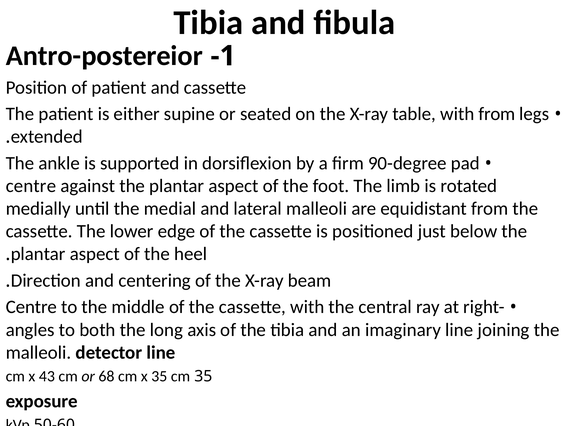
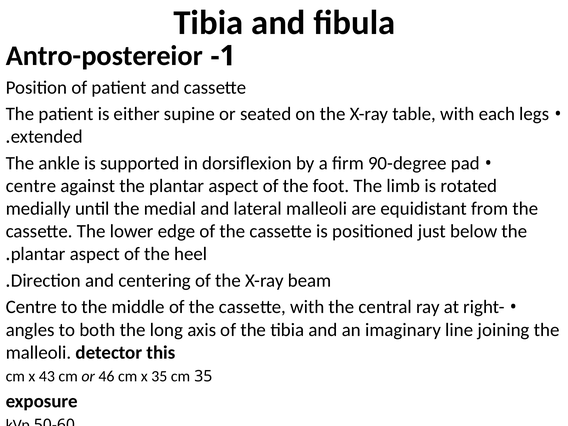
with from: from -> each
detector line: line -> this
68: 68 -> 46
